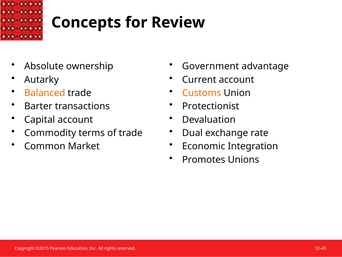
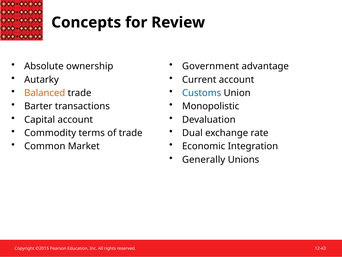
Customs colour: orange -> blue
Protectionist: Protectionist -> Monopolistic
Promotes: Promotes -> Generally
